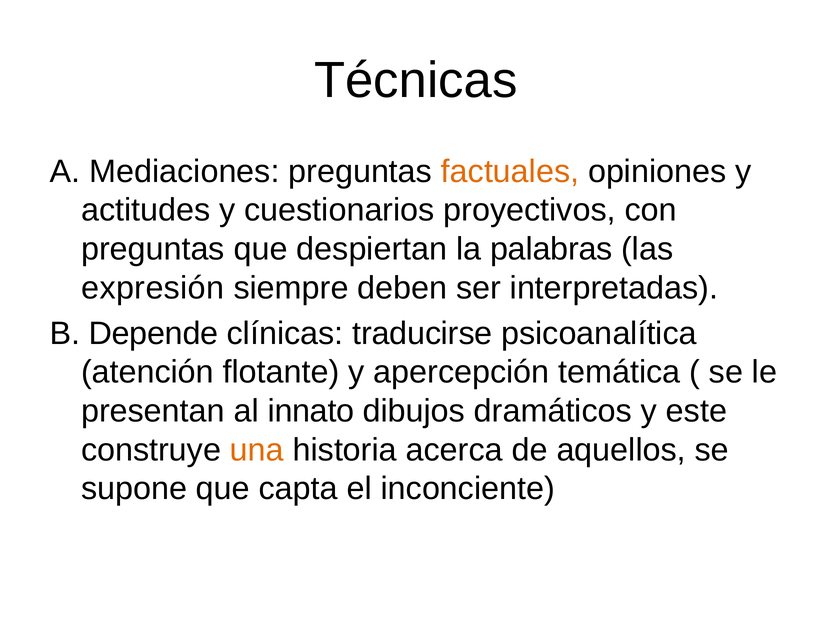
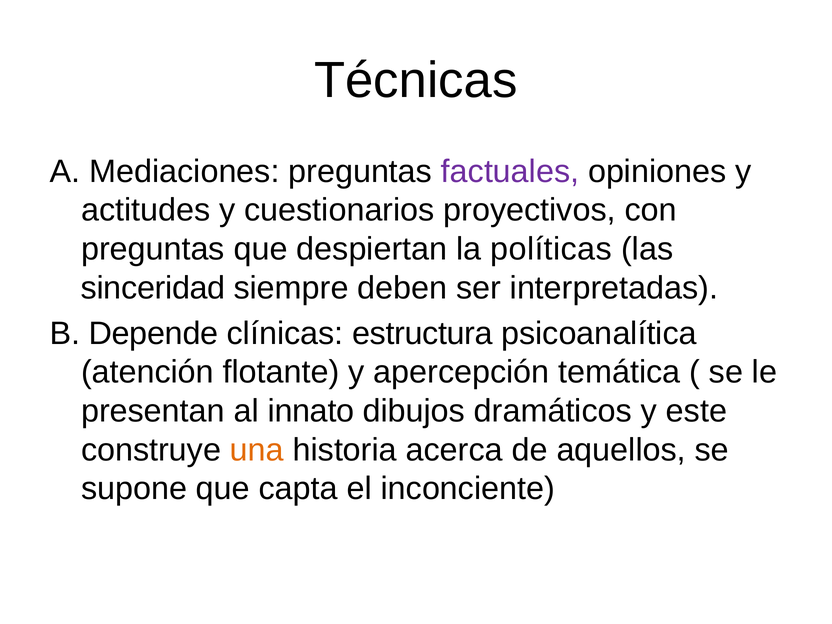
factuales colour: orange -> purple
palabras: palabras -> políticas
expresión: expresión -> sinceridad
traducirse: traducirse -> estructura
